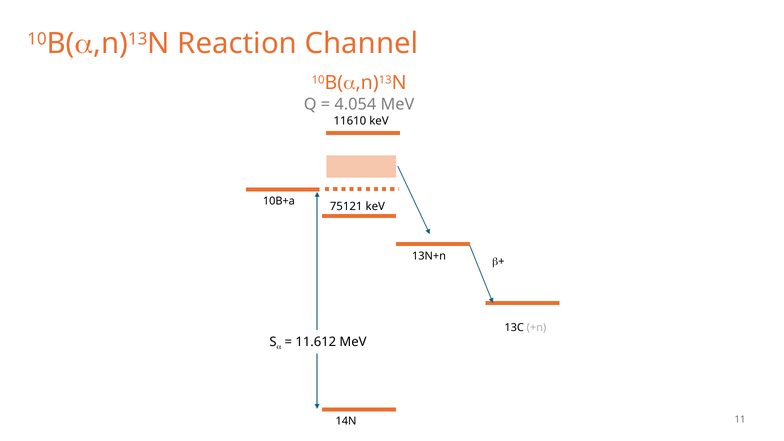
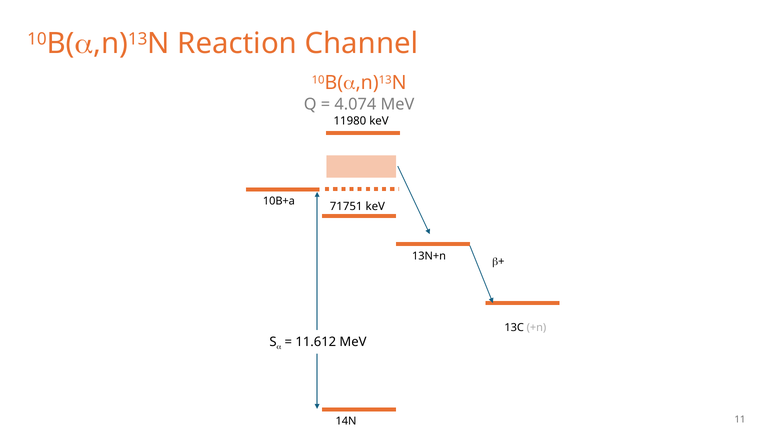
4.054: 4.054 -> 4.074
11610: 11610 -> 11980
75121: 75121 -> 71751
